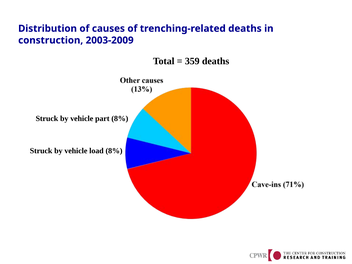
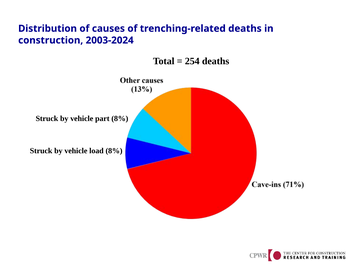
2003-2009: 2003-2009 -> 2003-2024
359: 359 -> 254
